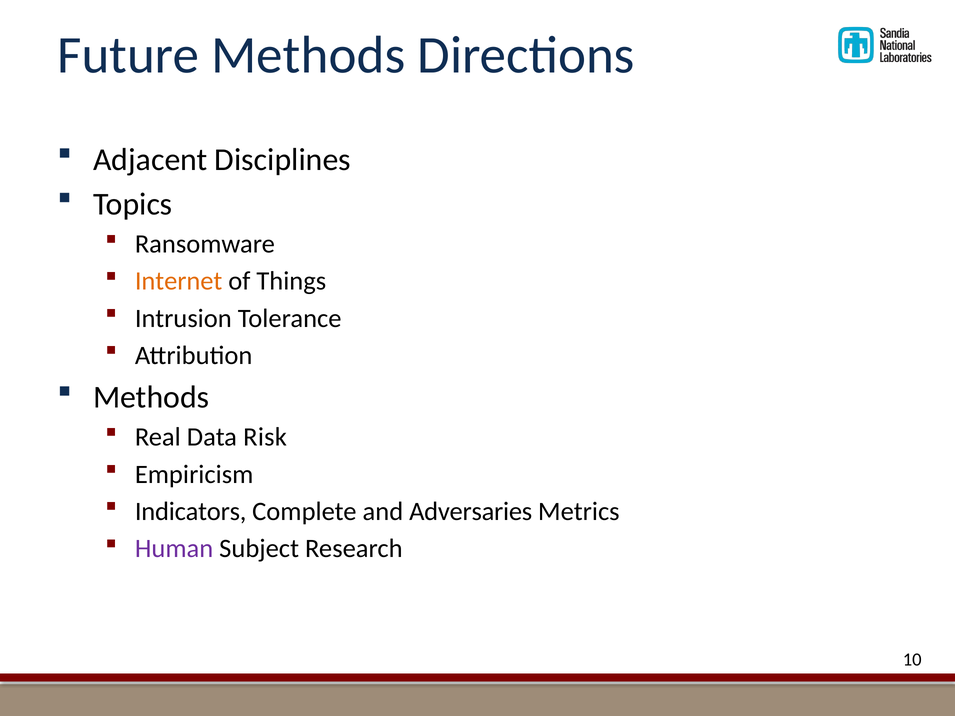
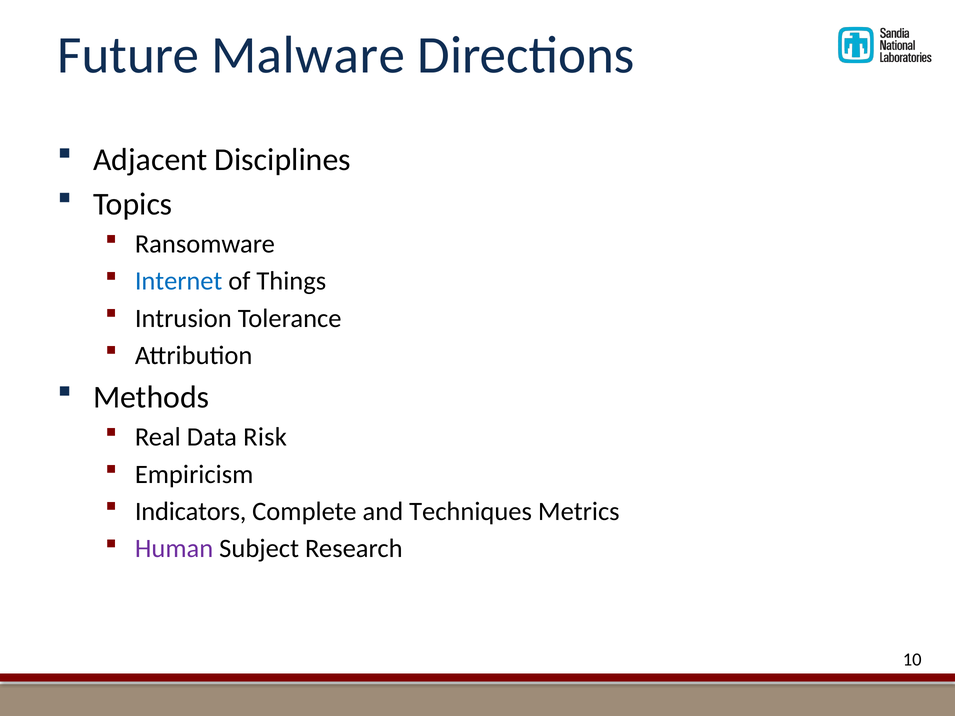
Future Methods: Methods -> Malware
Internet colour: orange -> blue
Adversaries: Adversaries -> Techniques
